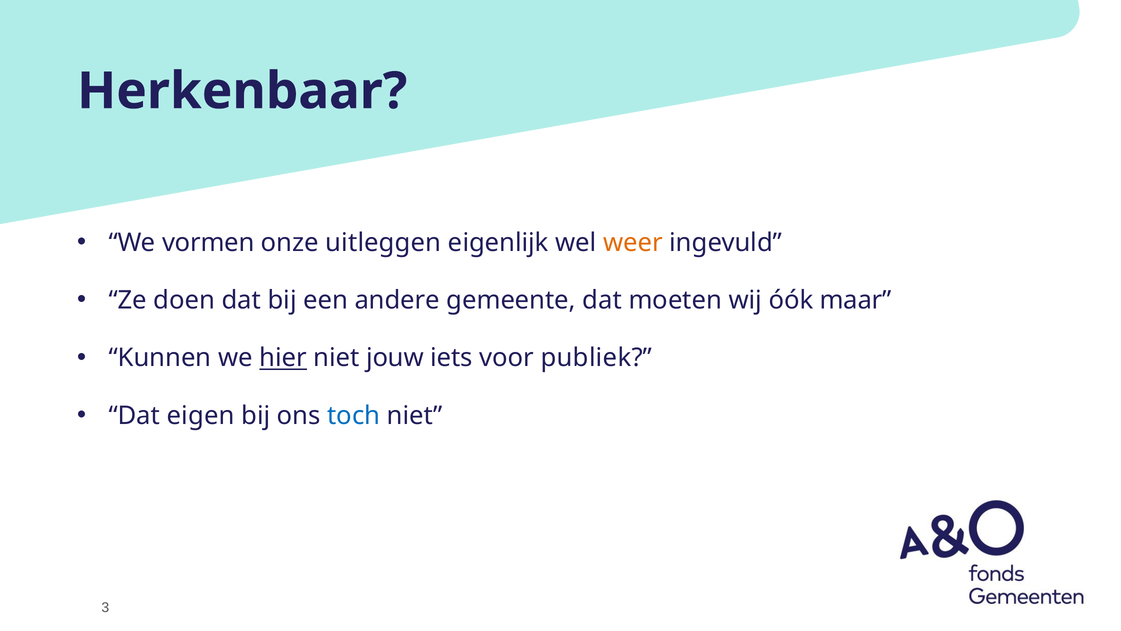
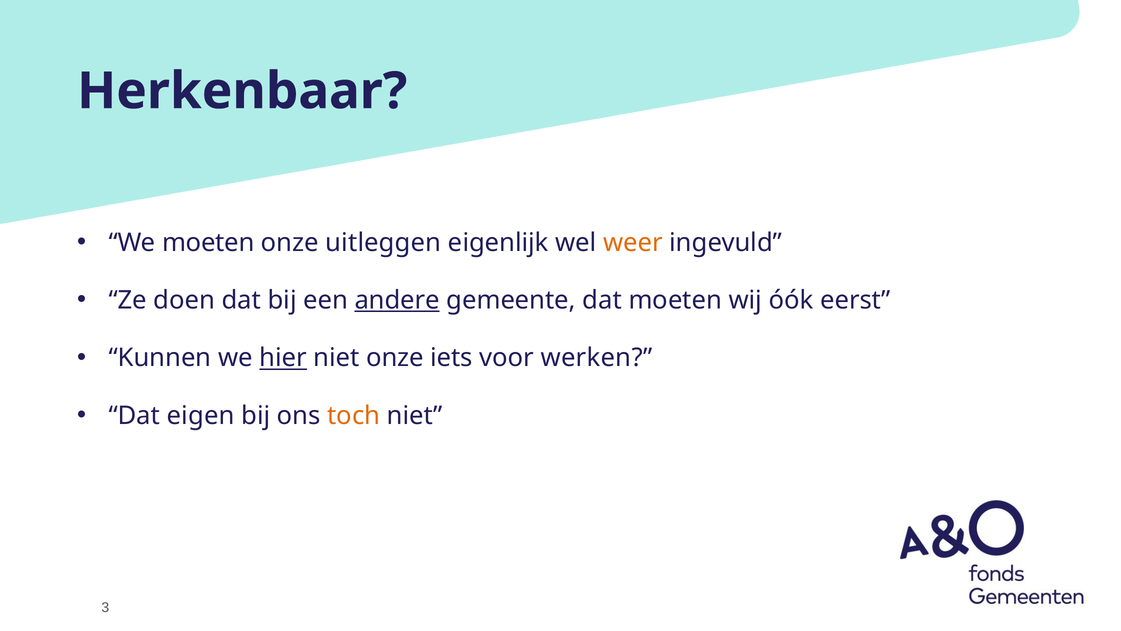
We vormen: vormen -> moeten
andere underline: none -> present
maar: maar -> eerst
niet jouw: jouw -> onze
publiek: publiek -> werken
toch colour: blue -> orange
